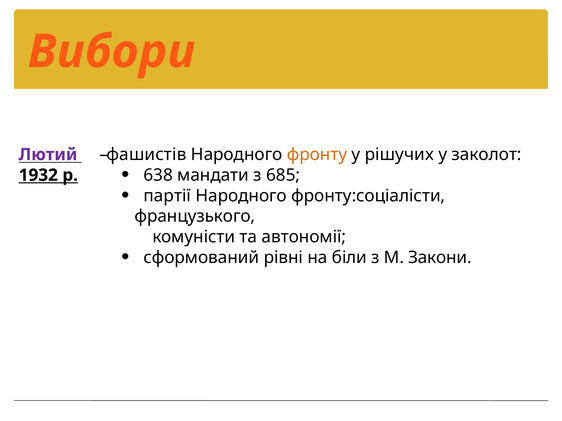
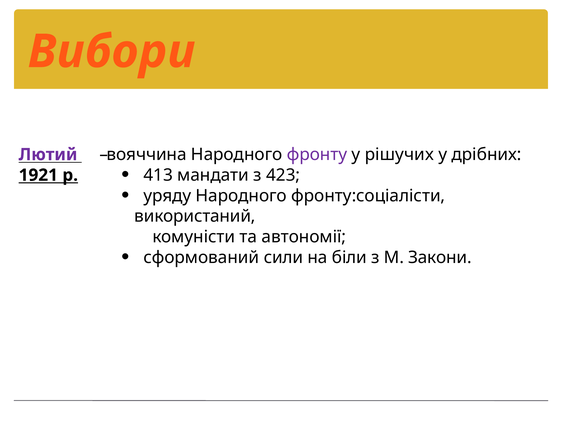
фашистів: фашистів -> вояччина
фронту colour: orange -> purple
заколот: заколот -> дрібних
638: 638 -> 413
685: 685 -> 423
1932: 1932 -> 1921
партії: партії -> уряду
французького: французького -> використаний
рівні: рівні -> сили
